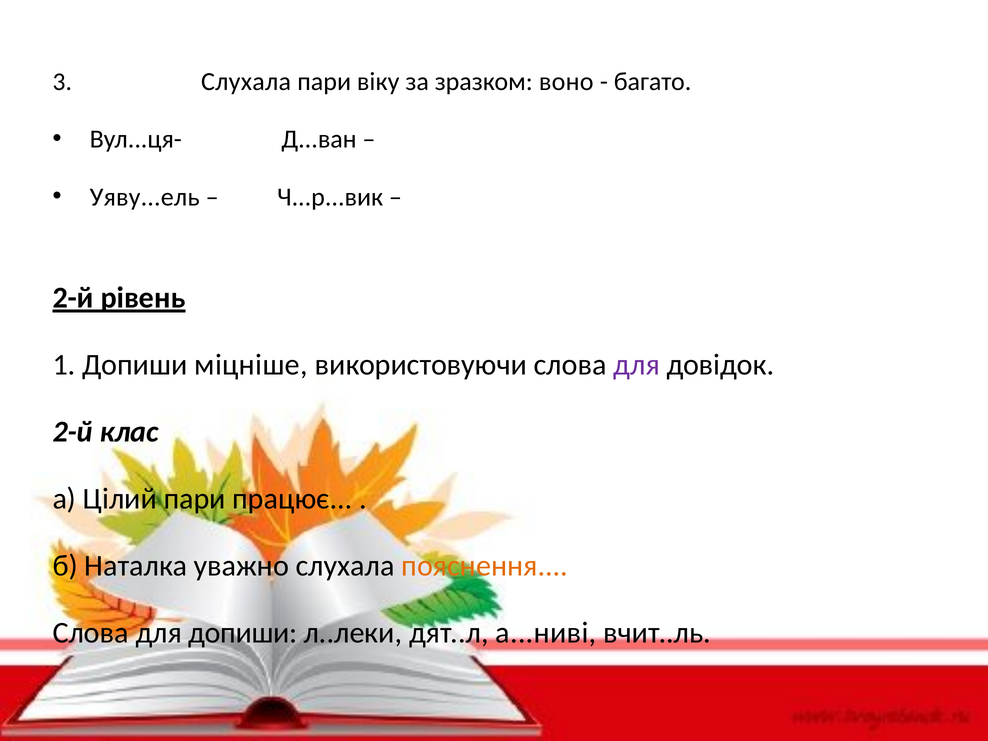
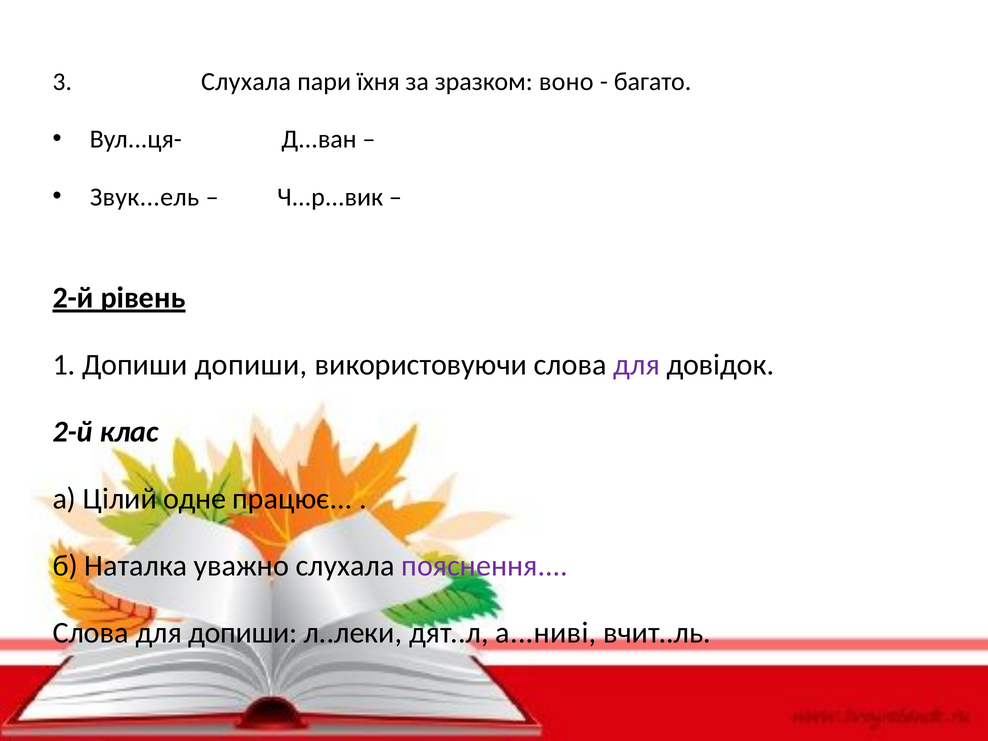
віку: віку -> їхня
Уяву...ель: Уяву...ель -> Звук...ель
Допиши міцніше: міцніше -> допиши
Цілий пари: пари -> одне
пояснення colour: orange -> purple
